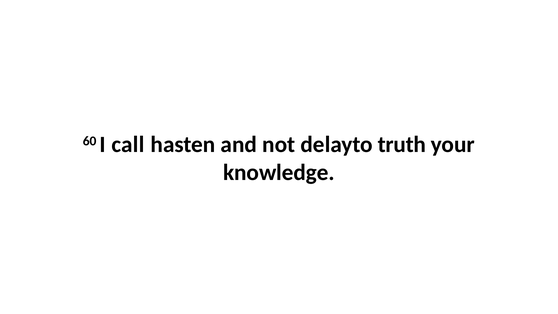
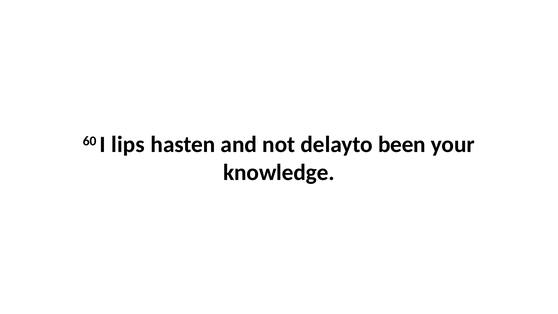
call: call -> lips
truth: truth -> been
